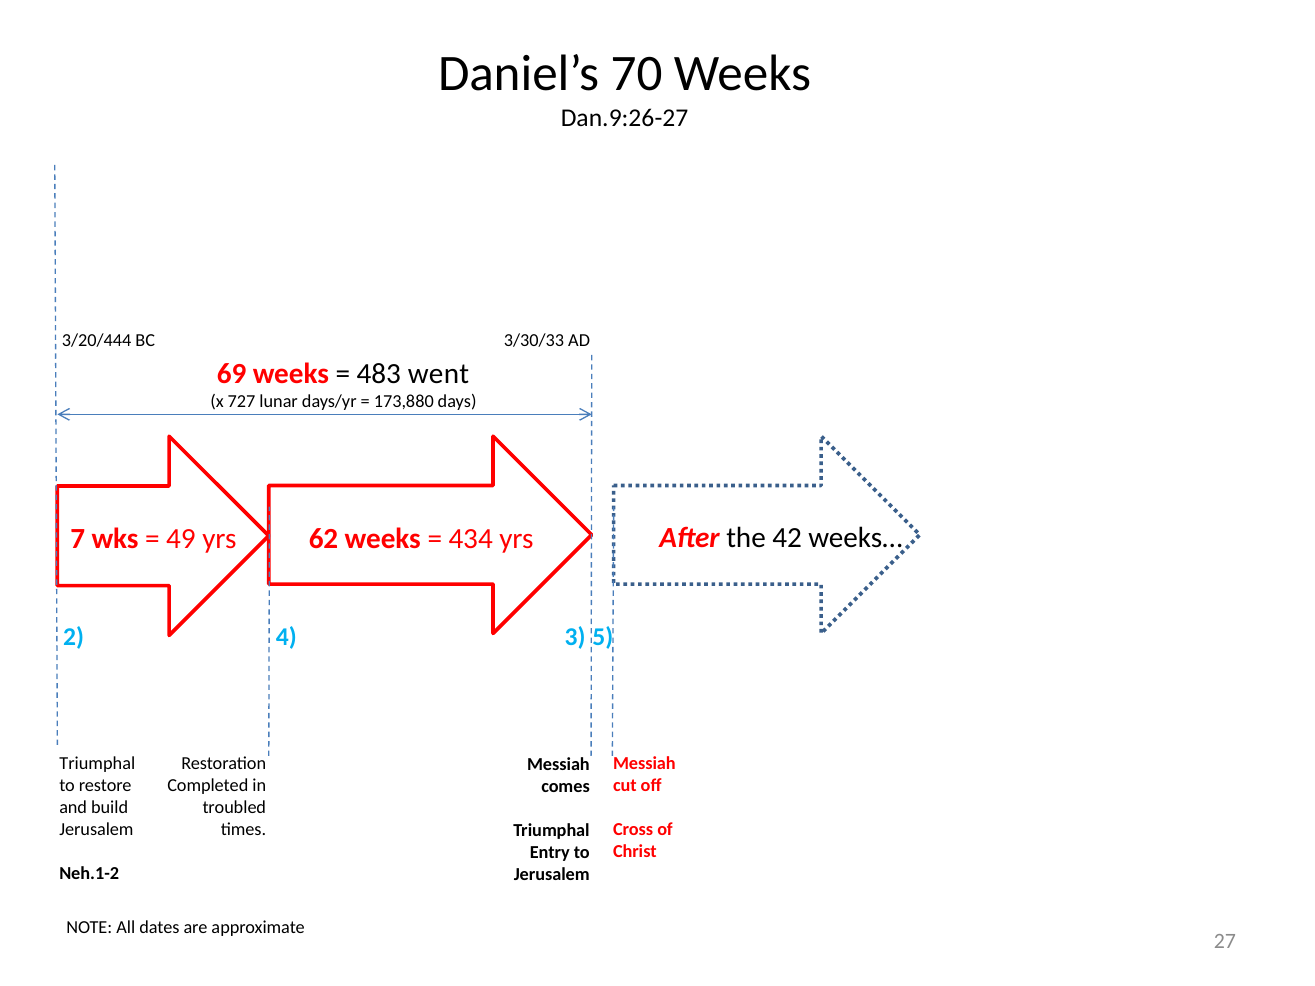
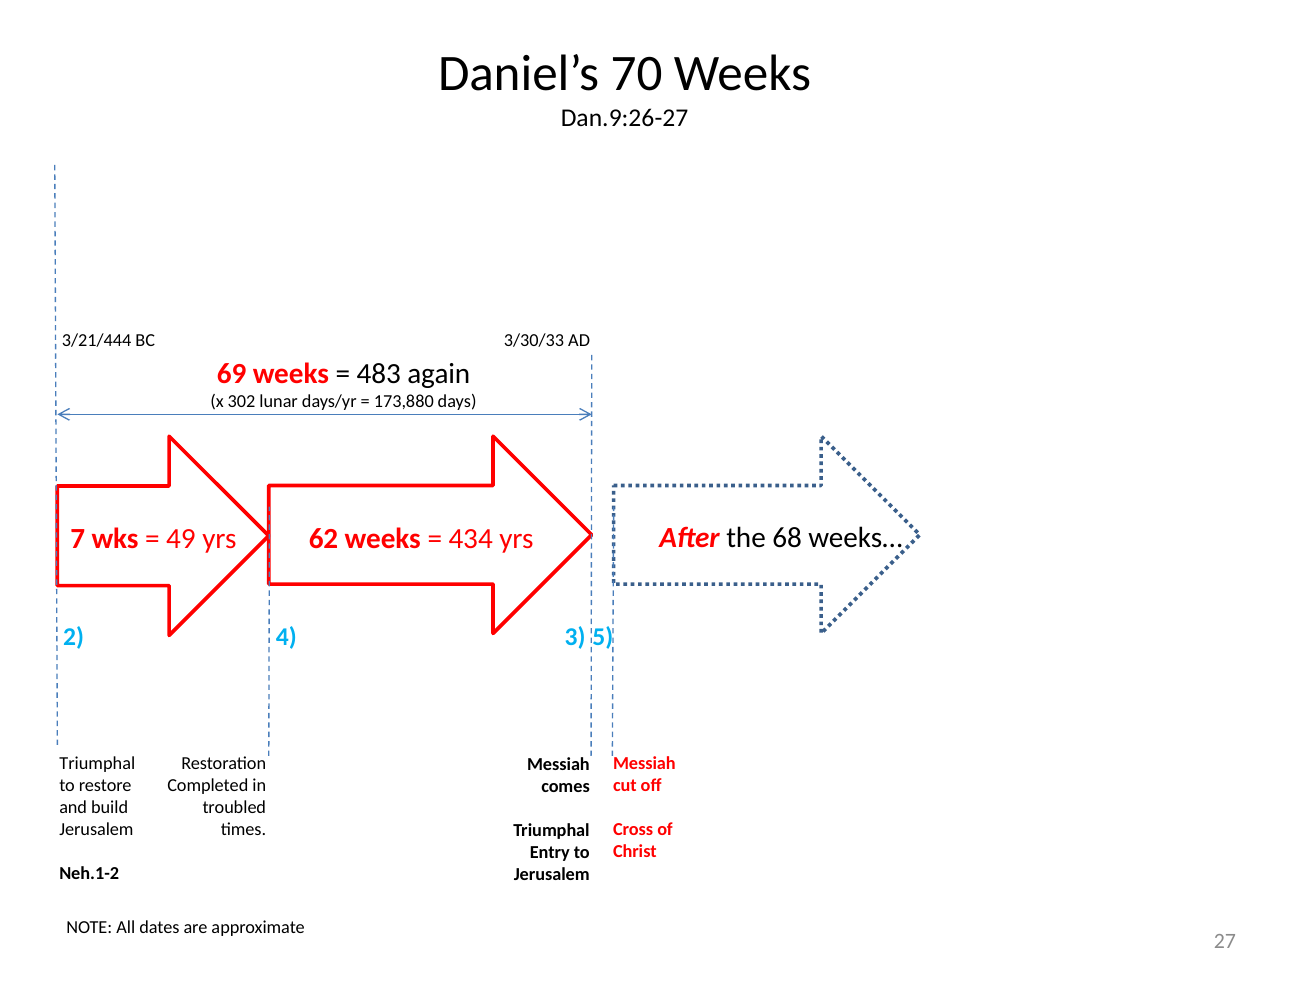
3/20/444: 3/20/444 -> 3/21/444
went: went -> again
727: 727 -> 302
42: 42 -> 68
